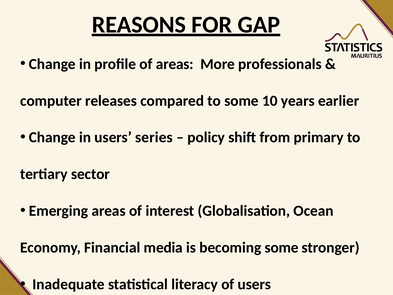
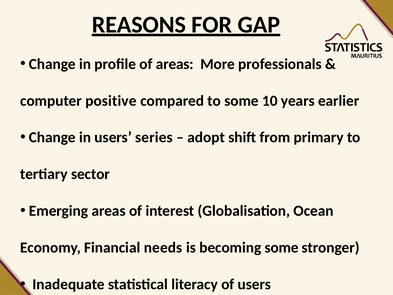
releases: releases -> positive
policy: policy -> adopt
media: media -> needs
